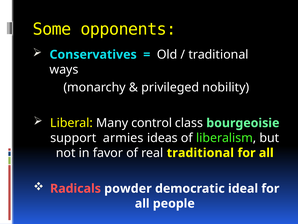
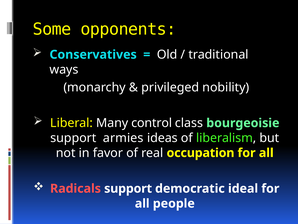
real traditional: traditional -> occupation
Radicals powder: powder -> support
